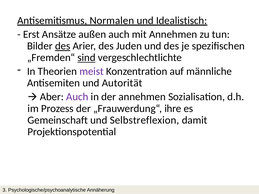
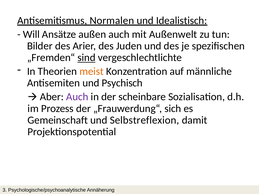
Erst: Erst -> Will
mit Annehmen: Annehmen -> Außenwelt
des at (63, 46) underline: present -> none
meist colour: purple -> orange
Autorität: Autorität -> Psychisch
der annehmen: annehmen -> scheinbare
ihre: ihre -> sich
